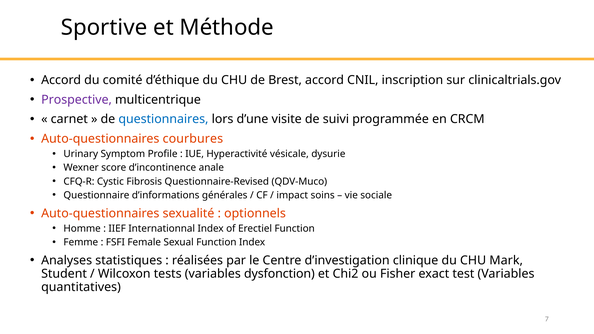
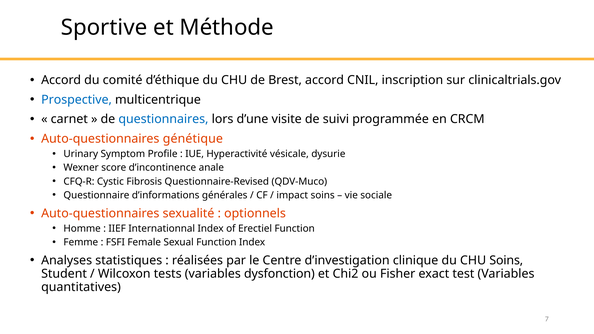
Prospective colour: purple -> blue
courbures: courbures -> génétique
CHU Mark: Mark -> Soins
